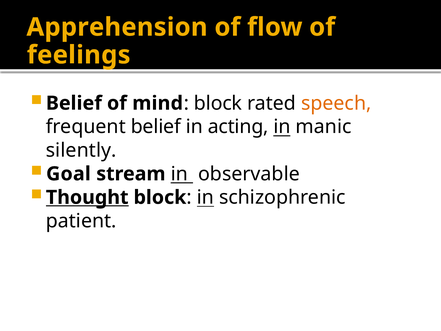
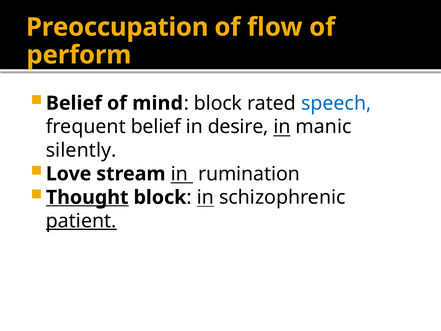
Apprehension: Apprehension -> Preoccupation
feelings: feelings -> perform
speech colour: orange -> blue
acting: acting -> desire
Goal: Goal -> Love
observable: observable -> rumination
patient underline: none -> present
